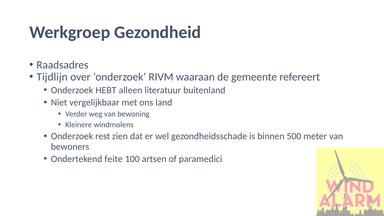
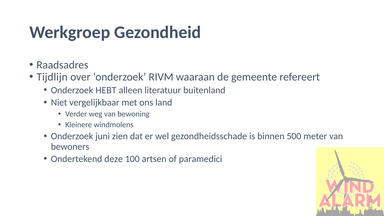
rest: rest -> juni
feite: feite -> deze
